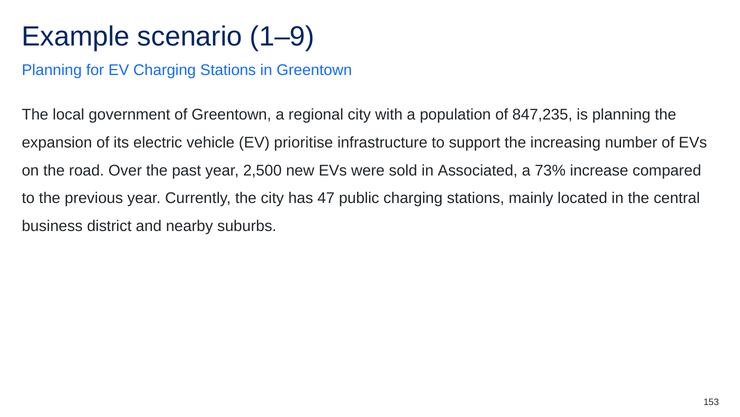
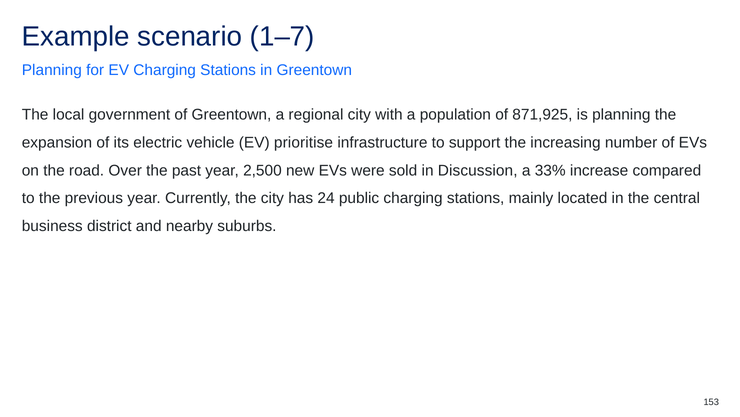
1–9: 1–9 -> 1–7
847,235: 847,235 -> 871,925
Associated: Associated -> Discussion
73%: 73% -> 33%
47: 47 -> 24
